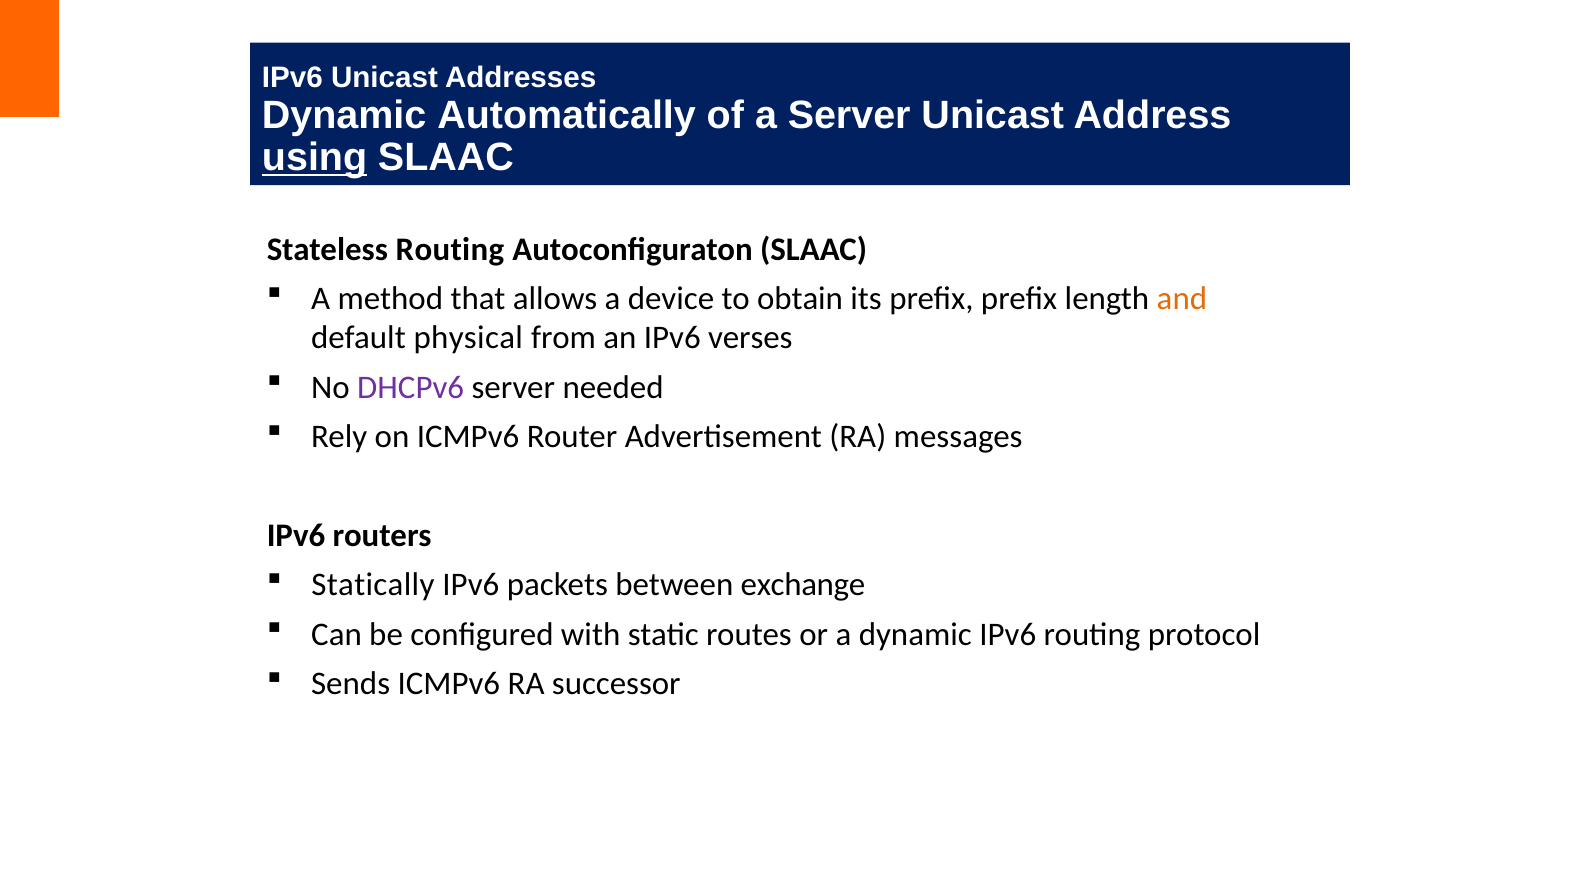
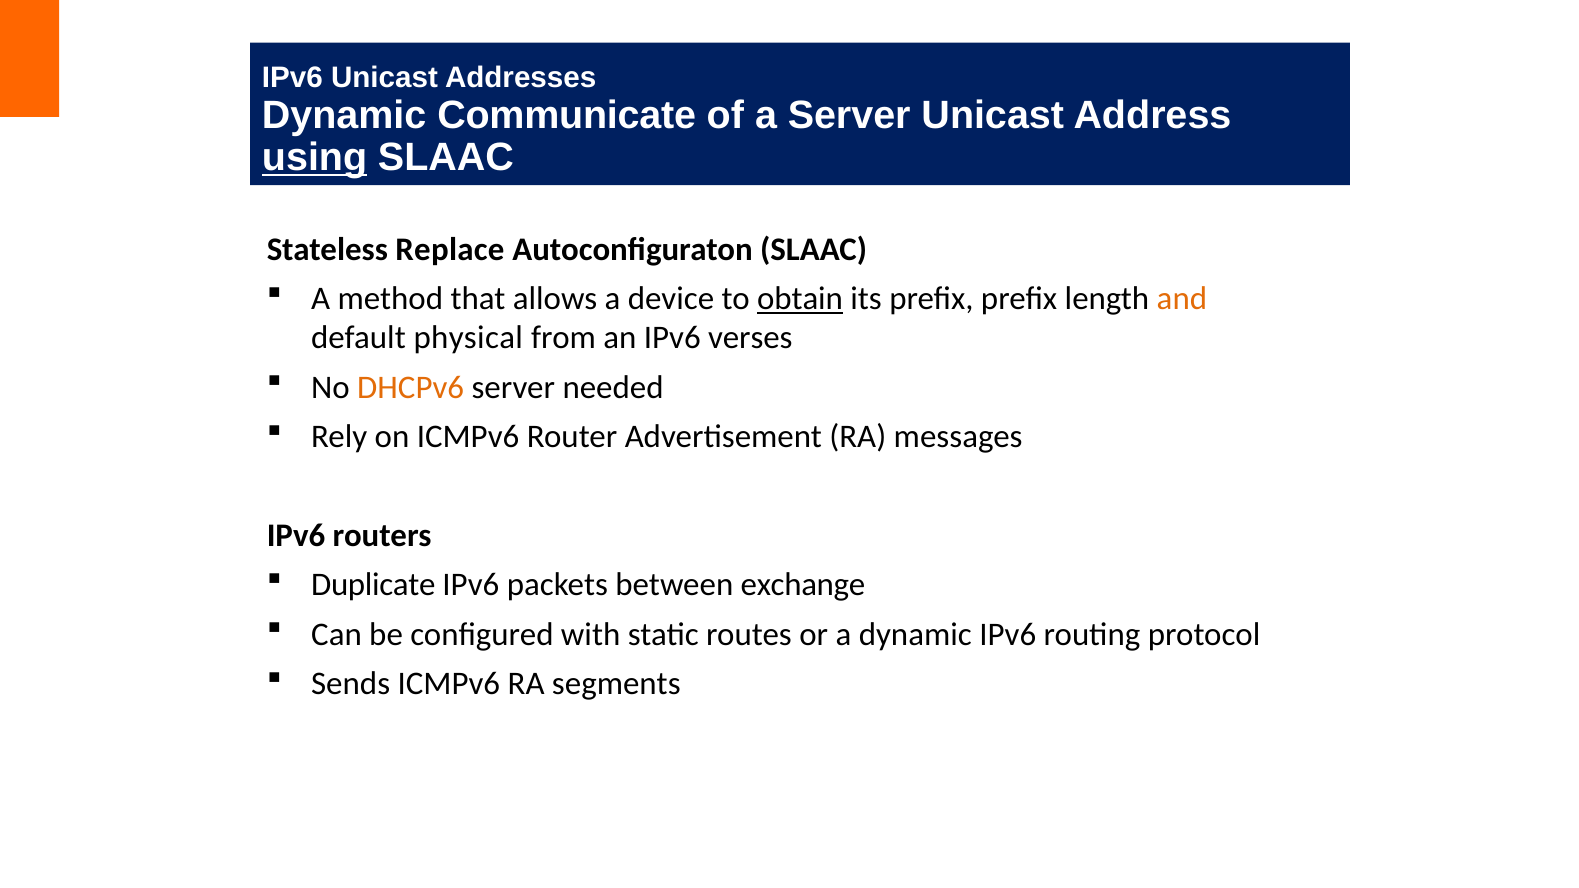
Automatically: Automatically -> Communicate
Stateless Routing: Routing -> Replace
obtain underline: none -> present
DHCPv6 colour: purple -> orange
Statically: Statically -> Duplicate
successor: successor -> segments
